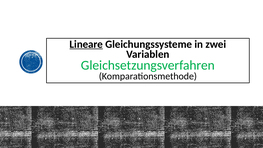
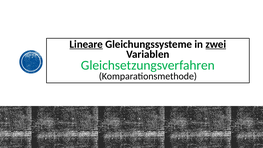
zwei underline: none -> present
